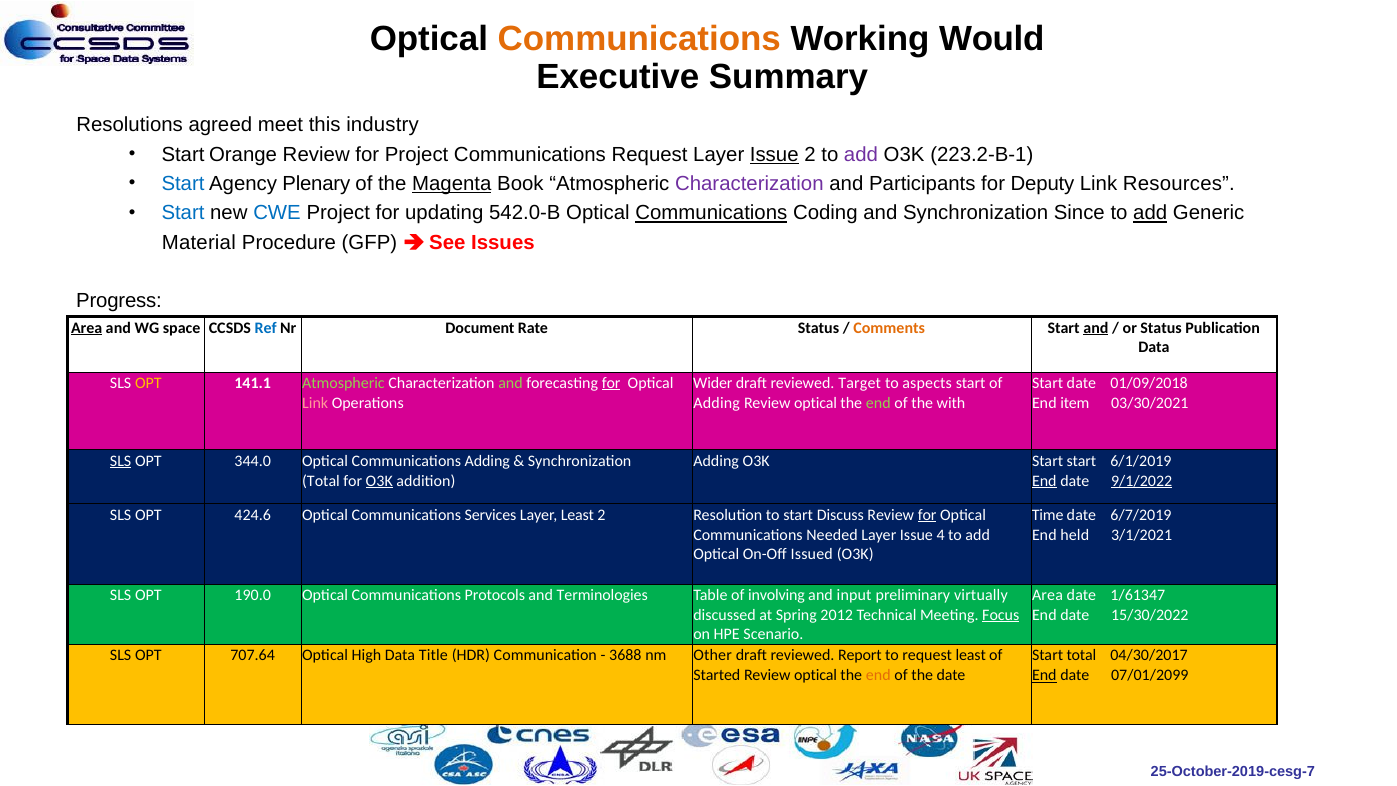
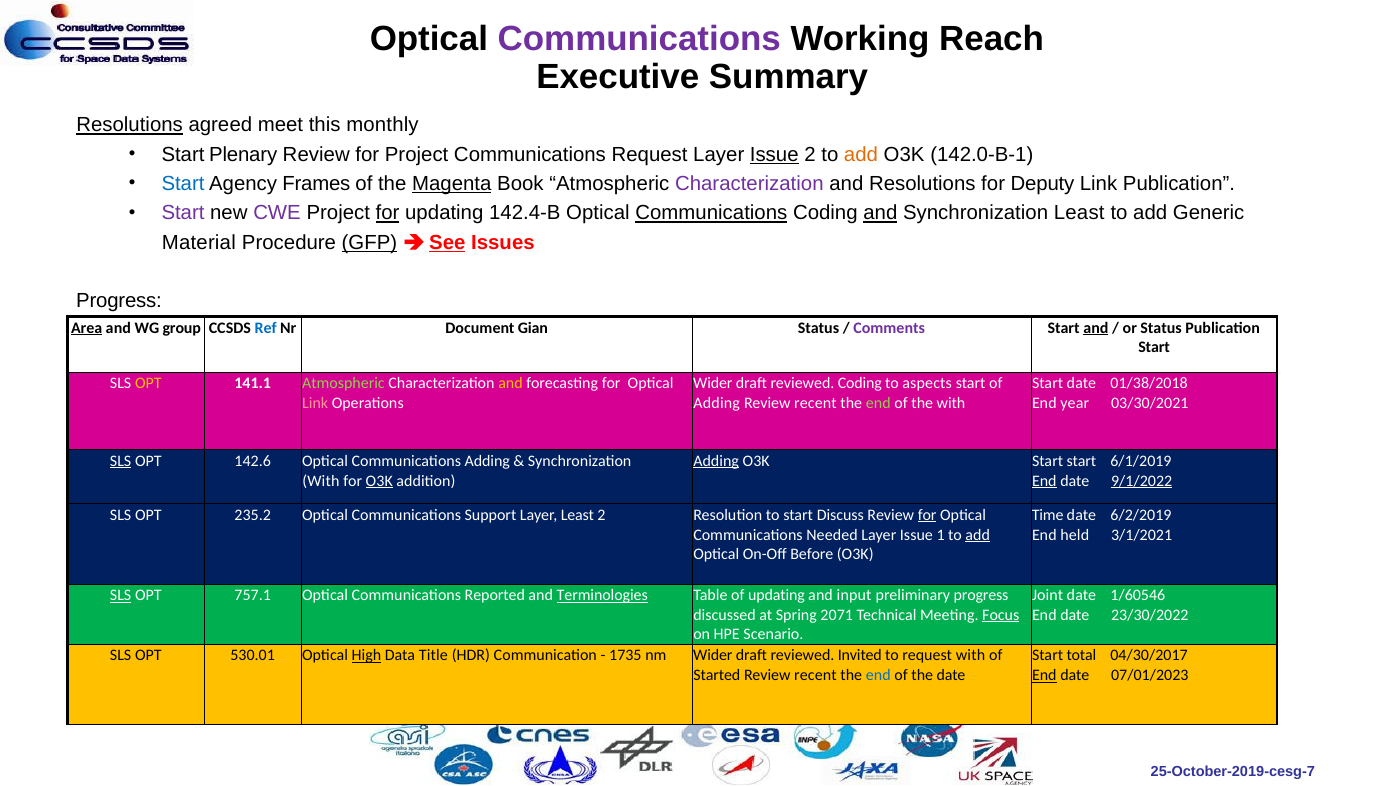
Communications at (639, 39) colour: orange -> purple
Would: Would -> Reach
Resolutions at (130, 125) underline: none -> present
industry: industry -> monthly
Orange: Orange -> Plenary
add at (861, 154) colour: purple -> orange
223.2-B-1: 223.2-B-1 -> 142.0-B-1
Plenary: Plenary -> Frames
and Participants: Participants -> Resolutions
Link Resources: Resources -> Publication
Start at (183, 213) colour: blue -> purple
CWE colour: blue -> purple
for at (388, 213) underline: none -> present
542.0-B: 542.0-B -> 142.4-B
and at (880, 213) underline: none -> present
Synchronization Since: Since -> Least
add at (1150, 213) underline: present -> none
GFP underline: none -> present
See underline: none -> present
space: space -> group
Rate: Rate -> Gian
Comments colour: orange -> purple
Data at (1154, 347): Data -> Start
and at (510, 383) colour: light green -> yellow
for at (611, 383) underline: present -> none
reviewed Target: Target -> Coding
01/09/2018: 01/09/2018 -> 01/38/2018
optical at (816, 403): optical -> recent
item: item -> year
344.0: 344.0 -> 142.6
Adding at (716, 461) underline: none -> present
Total at (321, 481): Total -> With
424.6: 424.6 -> 235.2
Services: Services -> Support
6/7/2019: 6/7/2019 -> 6/2/2019
4: 4 -> 1
add at (978, 535) underline: none -> present
Issued: Issued -> Before
SLS at (121, 595) underline: none -> present
190.0: 190.0 -> 757.1
Protocols: Protocols -> Reported
Terminologies underline: none -> present
of involving: involving -> updating
preliminary virtually: virtually -> progress
Area at (1048, 595): Area -> Joint
1/61347: 1/61347 -> 1/60546
2012: 2012 -> 2071
15/30/2022: 15/30/2022 -> 23/30/2022
707.64: 707.64 -> 530.01
High underline: none -> present
3688: 3688 -> 1735
nm Other: Other -> Wider
Report: Report -> Invited
request least: least -> with
optical at (816, 675): optical -> recent
end at (878, 675) colour: orange -> blue
07/01/2099: 07/01/2099 -> 07/01/2023
